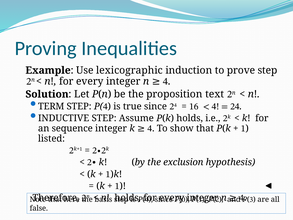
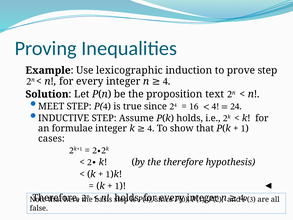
TERM: TERM -> MEET
sequence: sequence -> formulae
listed: listed -> cases
the exclusion: exclusion -> therefore
